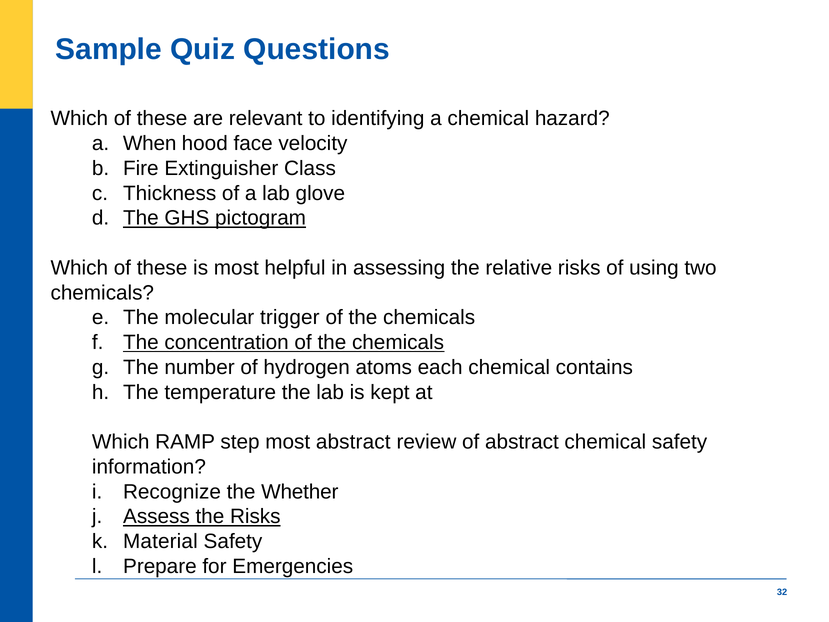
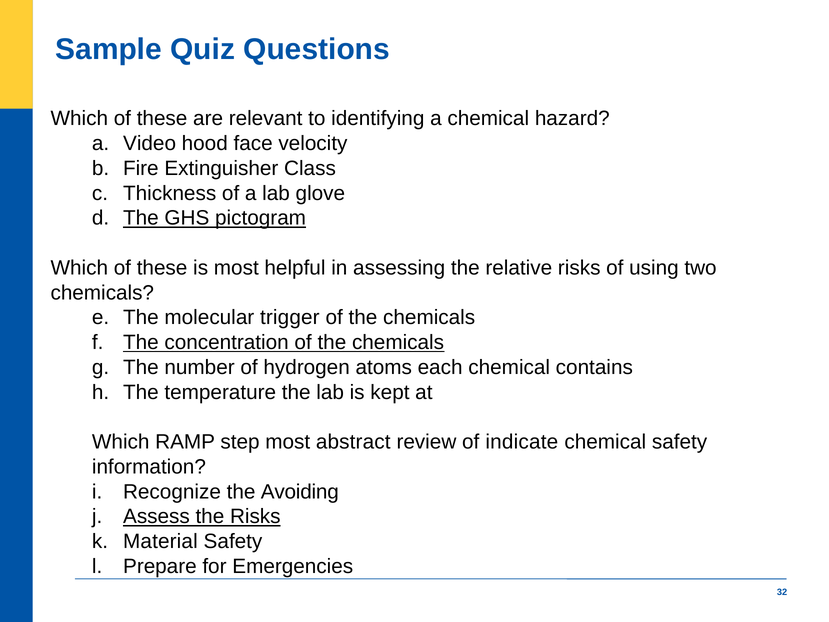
When: When -> Video
of abstract: abstract -> indicate
Whether: Whether -> Avoiding
